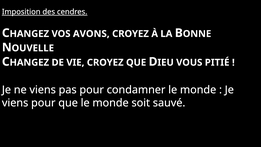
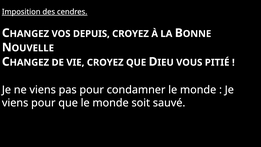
AVONS: AVONS -> DEPUIS
